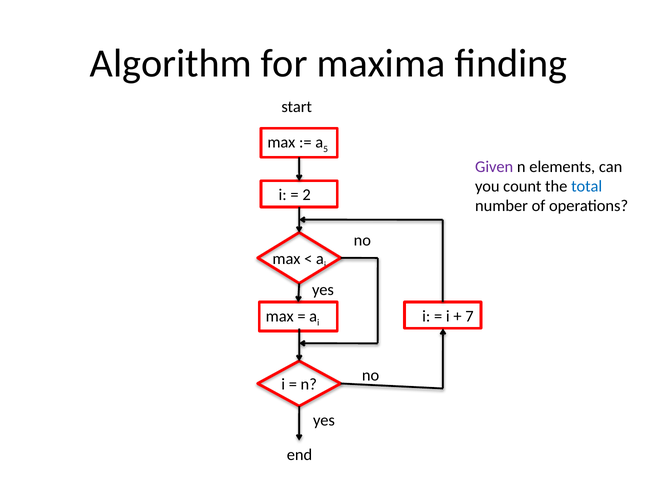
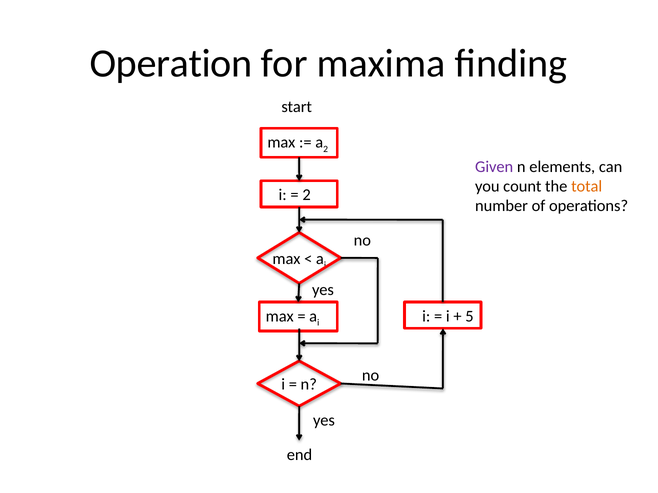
Algorithm: Algorithm -> Operation
5 at (326, 149): 5 -> 2
total colour: blue -> orange
7: 7 -> 5
